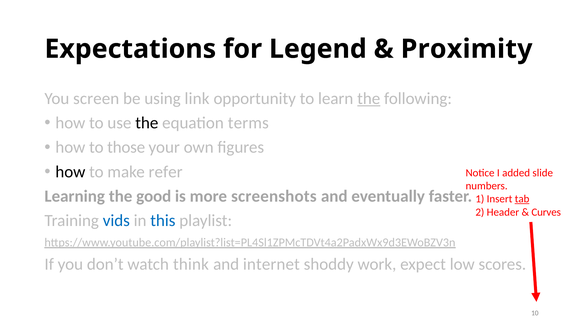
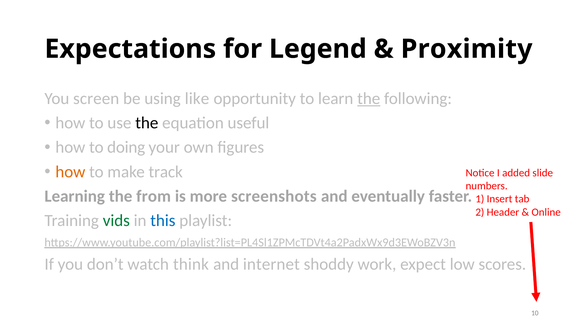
link: link -> like
terms: terms -> useful
those: those -> doing
how at (70, 172) colour: black -> orange
refer: refer -> track
good: good -> from
tab underline: present -> none
Curves: Curves -> Online
vids colour: blue -> green
